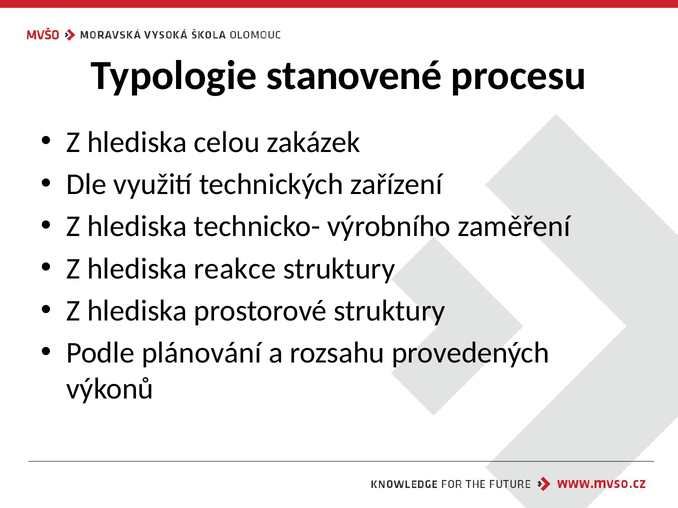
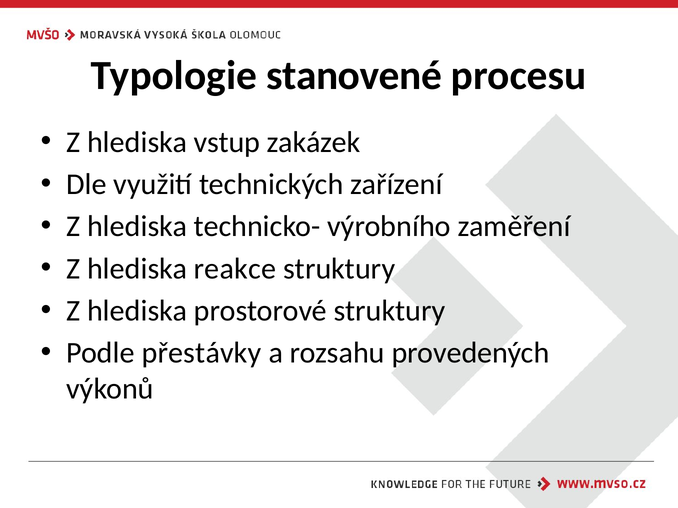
celou: celou -> vstup
plánování: plánování -> přestávky
